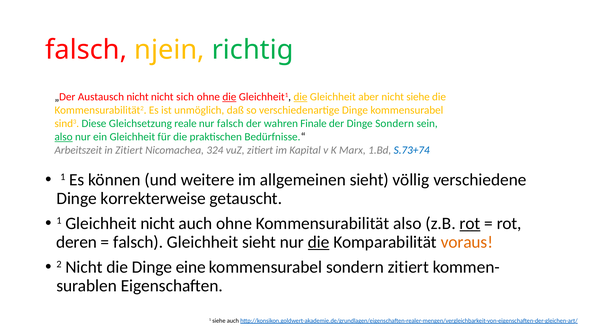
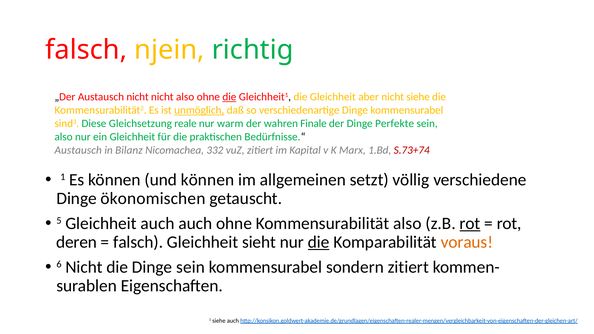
nicht sich: sich -> also
die at (300, 97) underline: present -> none
unmöglich underline: none -> present
nur falsch: falsch -> warm
Dinge Sondern: Sondern -> Perfekte
also at (64, 137) underline: present -> none
Arbeitszeit at (78, 150): Arbeitszeit -> Austausch
in Zitiert: Zitiert -> Bilanz
324: 324 -> 332
S.73+74 colour: blue -> red
und weitere: weitere -> können
allgemeinen sieht: sieht -> setzt
korrekterweise: korrekterweise -> ökonomischen
1 at (59, 221): 1 -> 5
Gleichheit nicht: nicht -> auch
2: 2 -> 6
Dinge eine: eine -> sein
